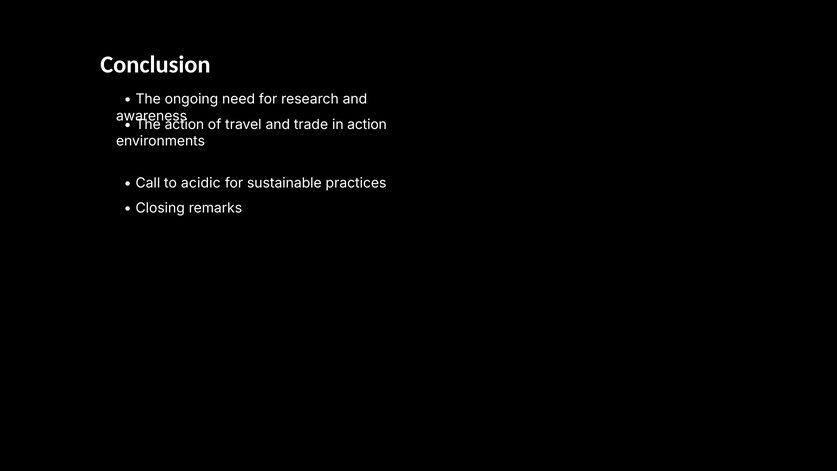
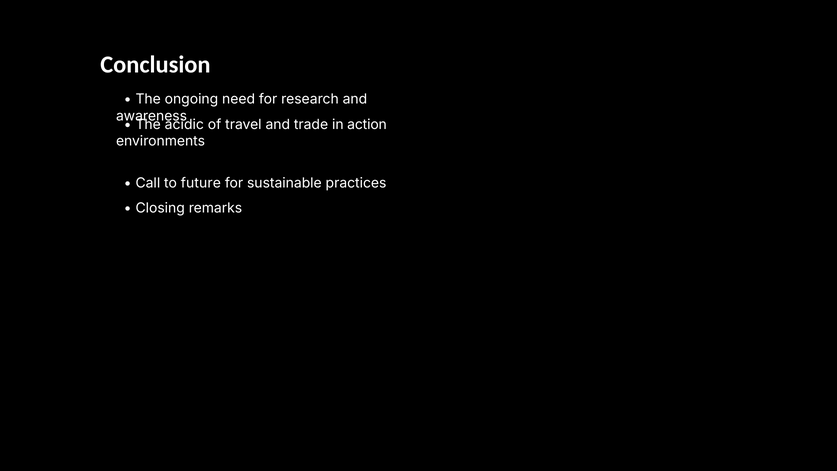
action at (184, 124): action -> acidic
acidic: acidic -> future
